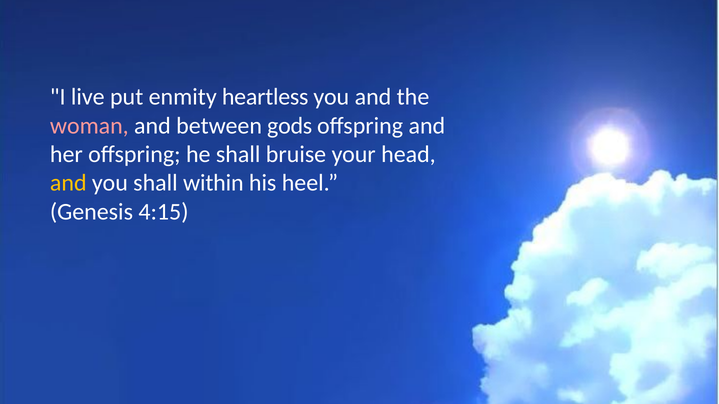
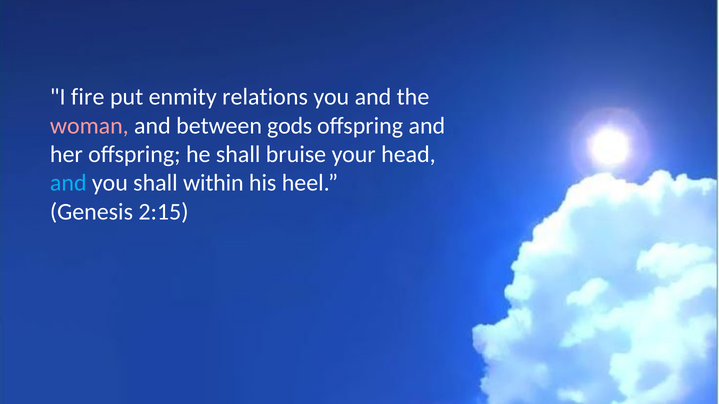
live: live -> fire
heartless: heartless -> relations
and at (68, 183) colour: yellow -> light blue
4:15: 4:15 -> 2:15
